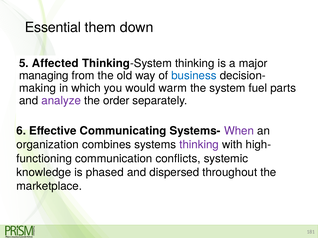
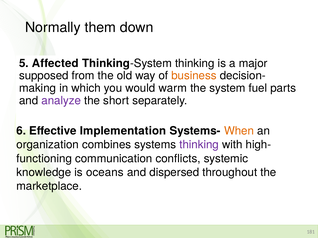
Essential: Essential -> Normally
managing: managing -> supposed
business colour: blue -> orange
order: order -> short
Communicating: Communicating -> Implementation
When colour: purple -> orange
phased: phased -> oceans
